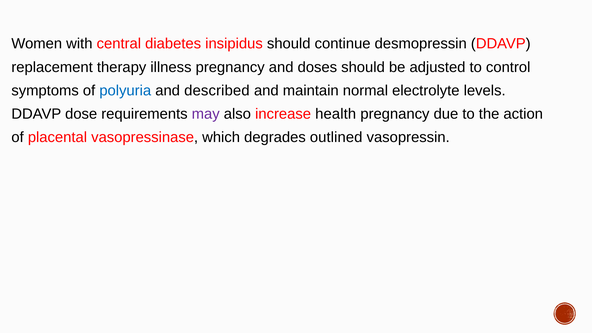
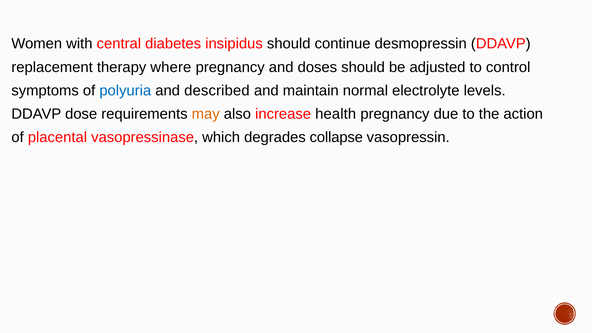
illness: illness -> where
may colour: purple -> orange
outlined: outlined -> collapse
